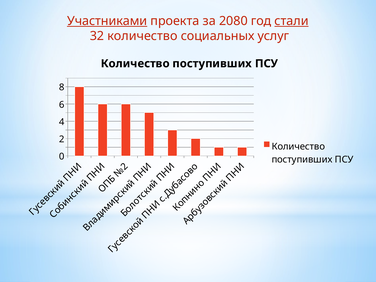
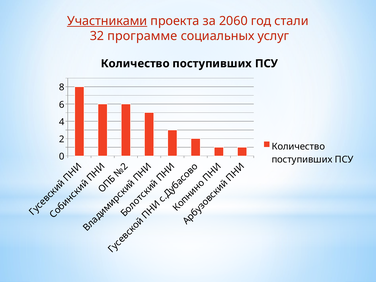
2080: 2080 -> 2060
стали underline: present -> none
32 количество: количество -> программе
